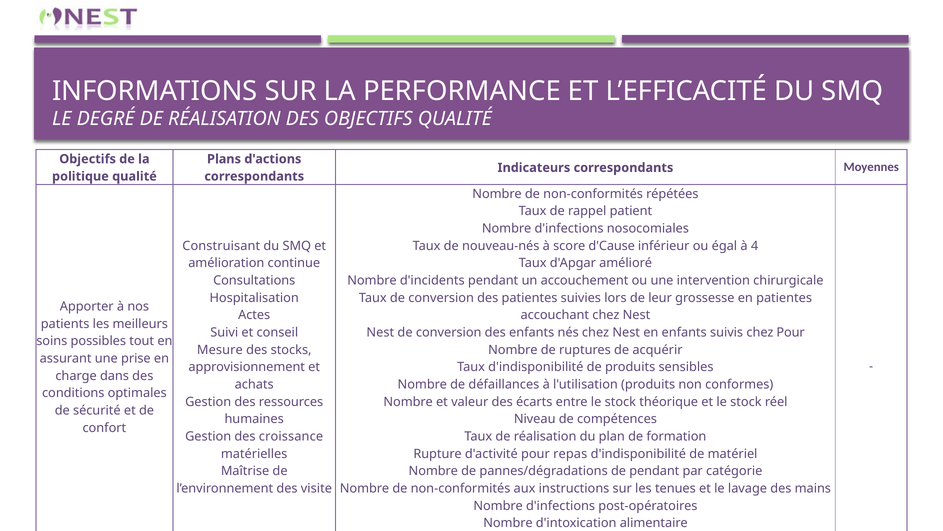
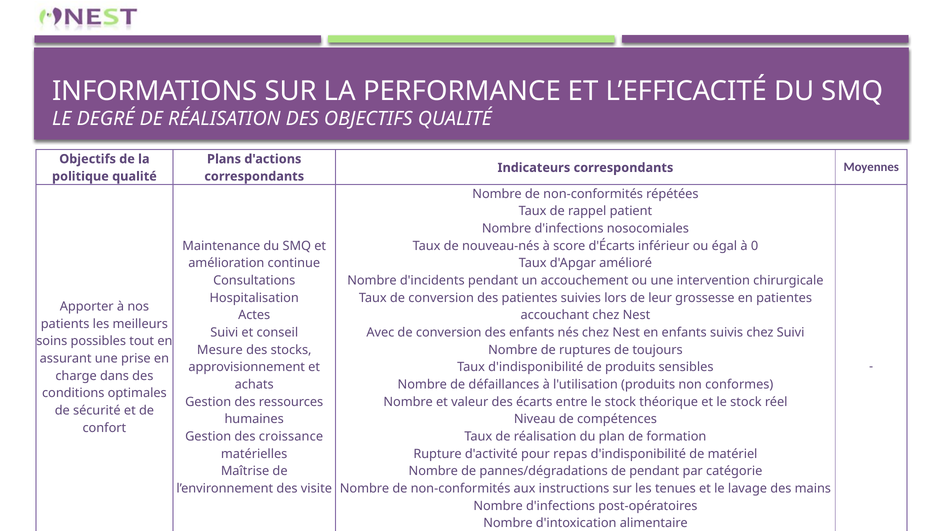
Construisant: Construisant -> Maintenance
d'Cause: d'Cause -> d'Écarts
4: 4 -> 0
Nest at (380, 332): Nest -> Avec
chez Pour: Pour -> Suivi
acquérir: acquérir -> toujours
